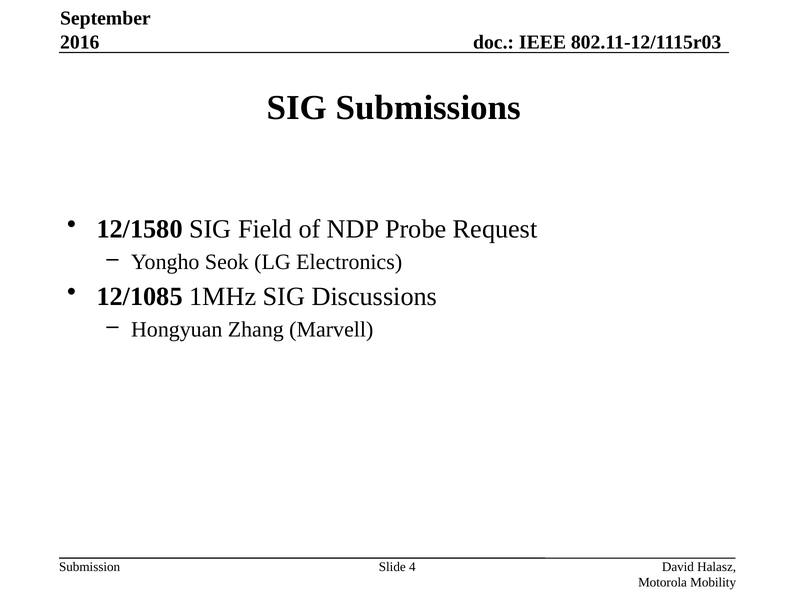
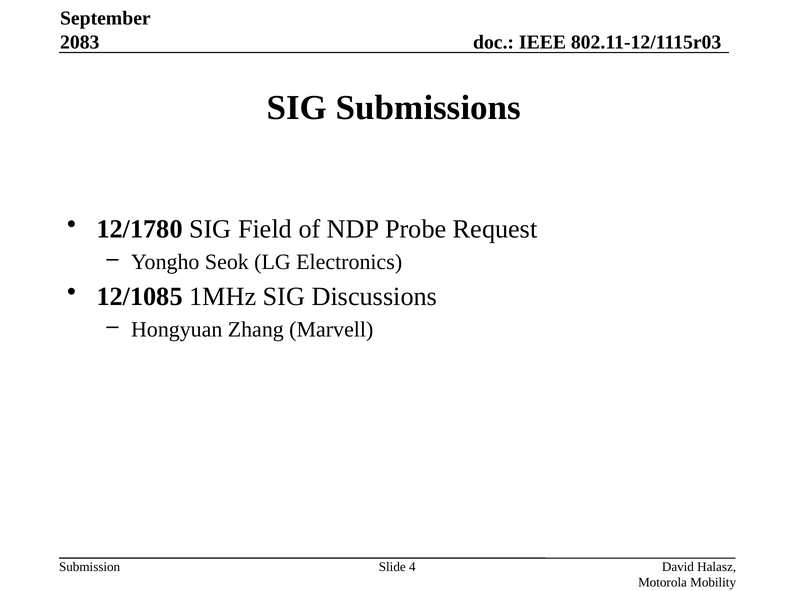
2016: 2016 -> 2083
12/1580: 12/1580 -> 12/1780
